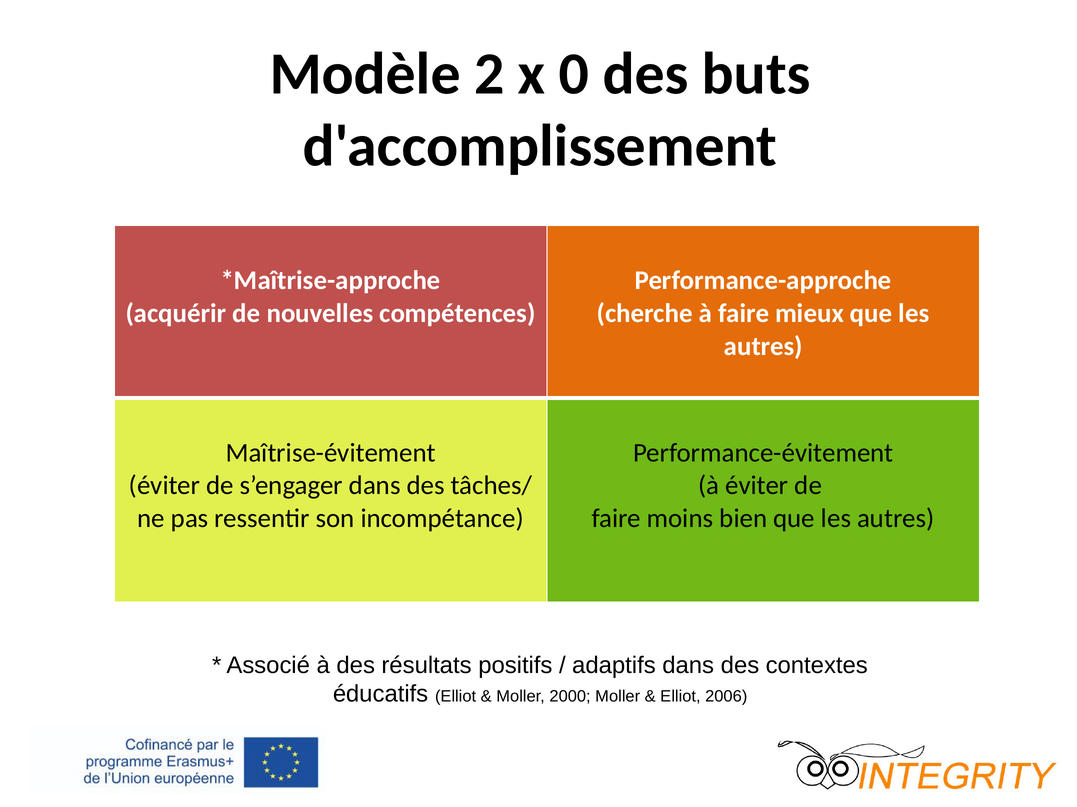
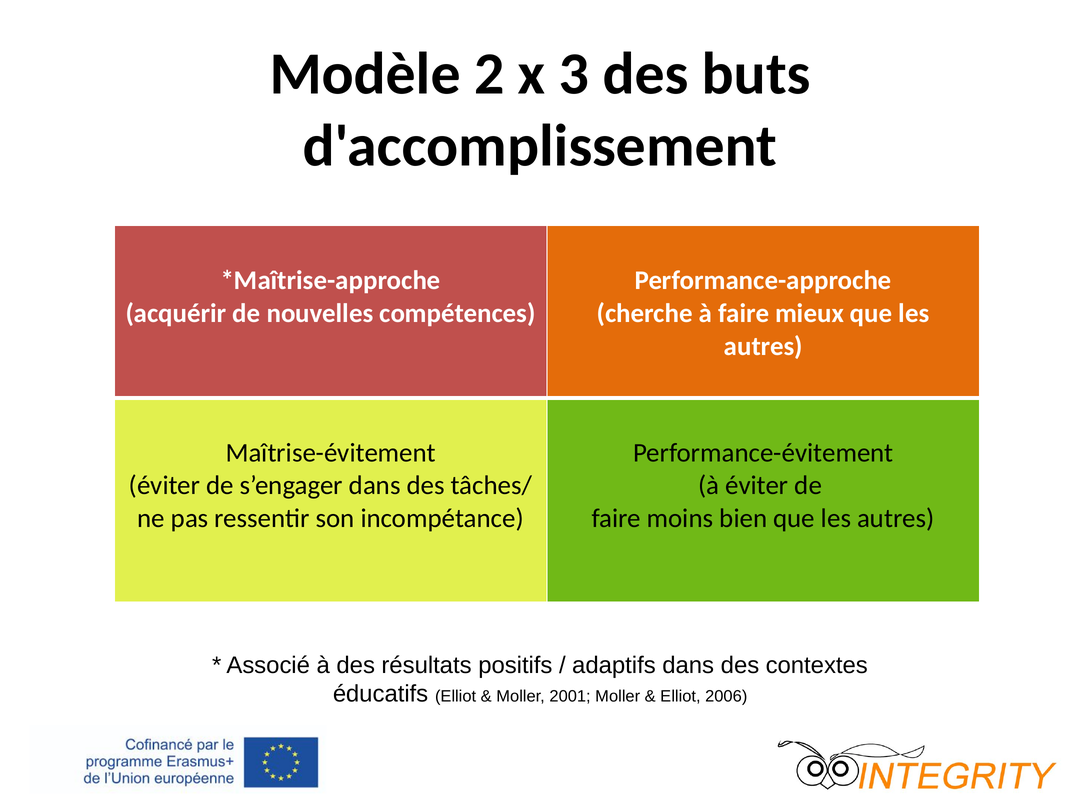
0: 0 -> 3
2000: 2000 -> 2001
